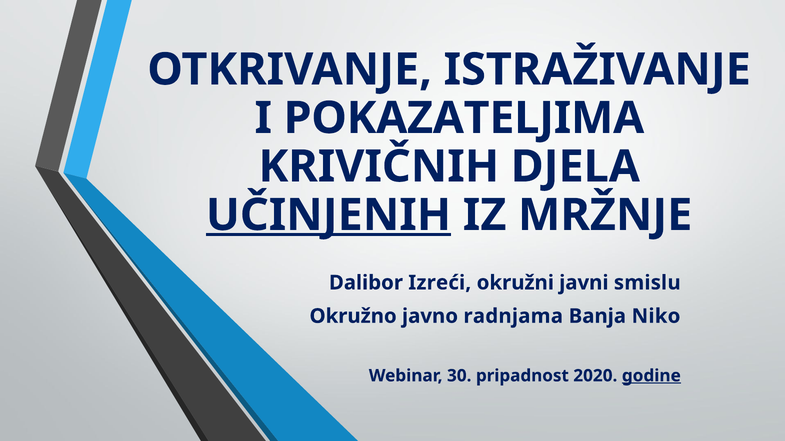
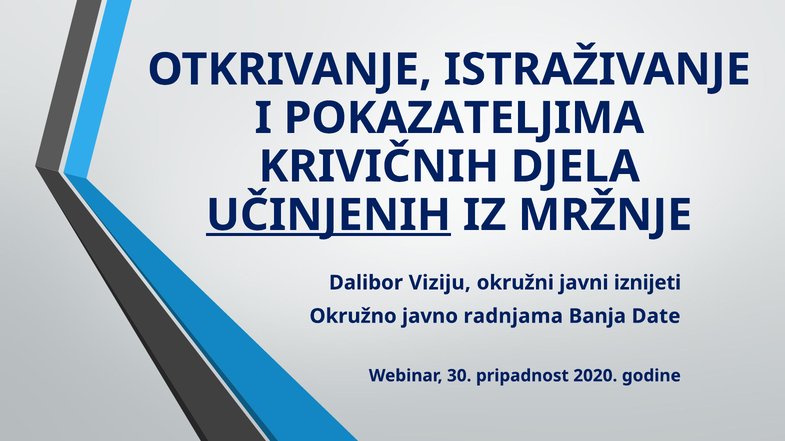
Izreći: Izreći -> Viziju
smislu: smislu -> iznijeti
Niko: Niko -> Date
godine underline: present -> none
